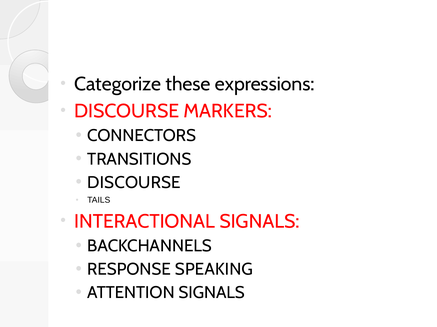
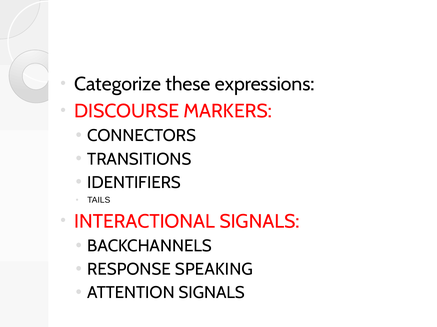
DISCOURSE at (134, 183): DISCOURSE -> IDENTIFIERS
